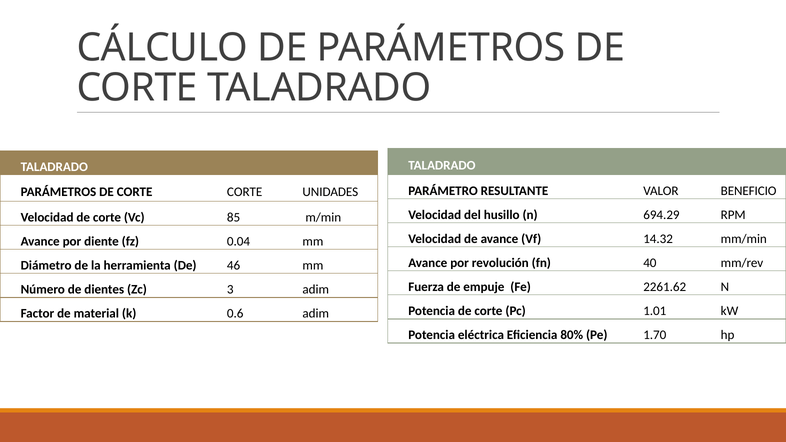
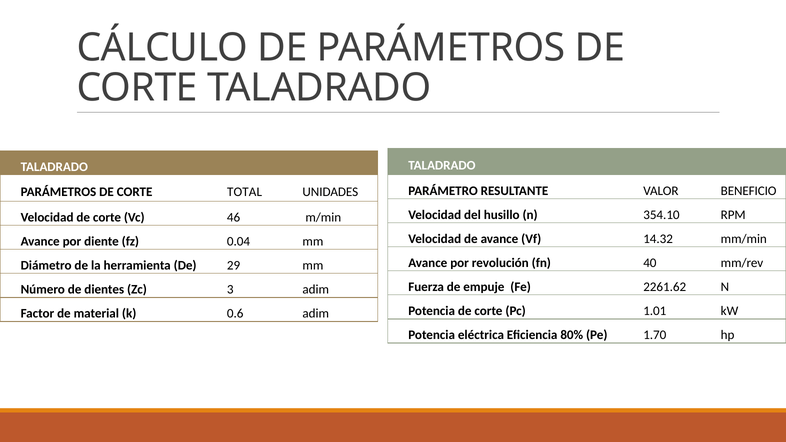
CORTE CORTE: CORTE -> TOTAL
694.29: 694.29 -> 354.10
85: 85 -> 46
46: 46 -> 29
